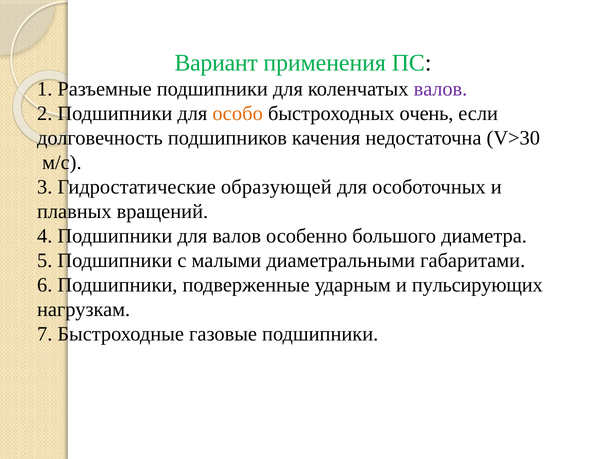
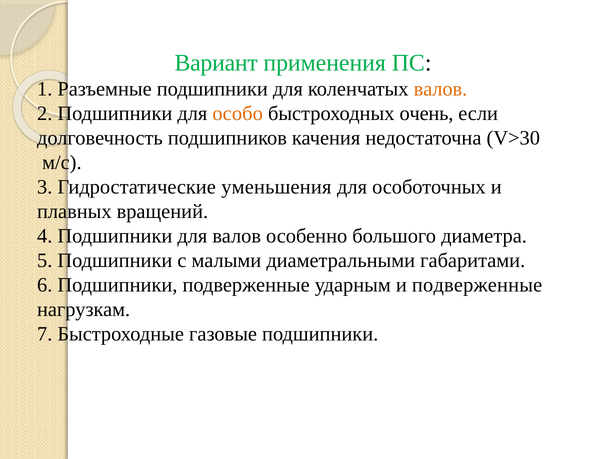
валов at (440, 89) colour: purple -> orange
образующей: образующей -> уменьшения
и пульсирующих: пульсирующих -> подверженные
